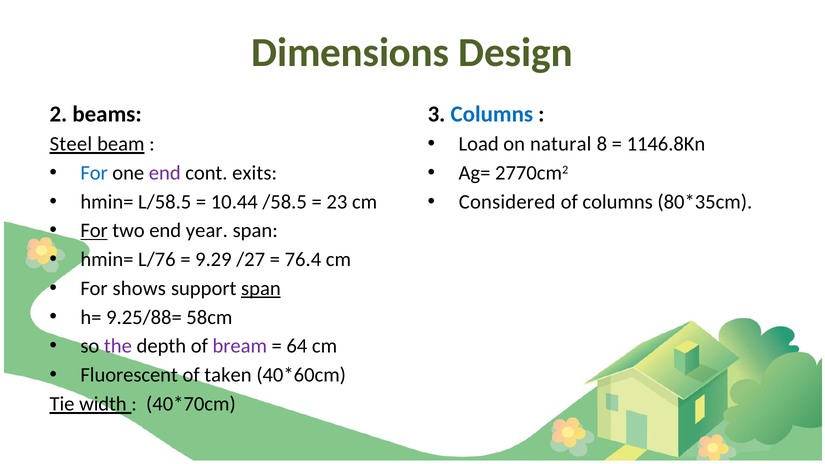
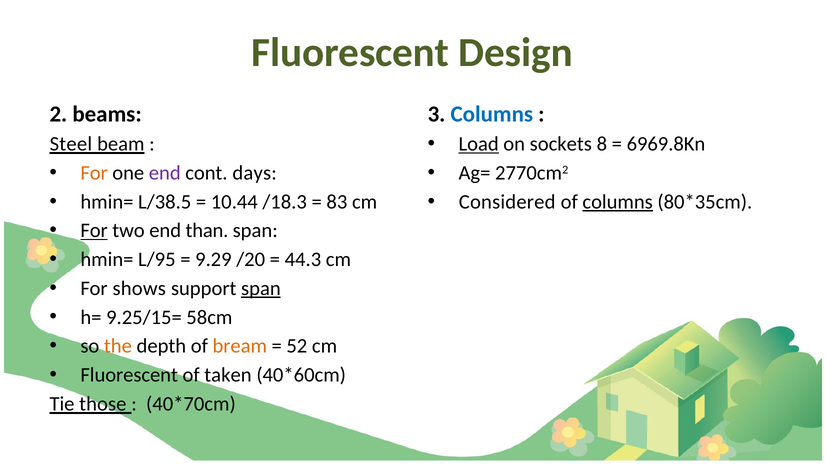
Dimensions at (350, 53): Dimensions -> Fluorescent
Load underline: none -> present
natural: natural -> sockets
1146.8Kn: 1146.8Kn -> 6969.8Kn
For at (94, 173) colour: blue -> orange
exits: exits -> days
L/58.5: L/58.5 -> L/38.5
/58.5: /58.5 -> /18.3
23: 23 -> 83
columns at (618, 202) underline: none -> present
year: year -> than
L/76: L/76 -> L/95
/27: /27 -> /20
76.4: 76.4 -> 44.3
9.25/88=: 9.25/88= -> 9.25/15=
the colour: purple -> orange
bream colour: purple -> orange
64: 64 -> 52
width: width -> those
